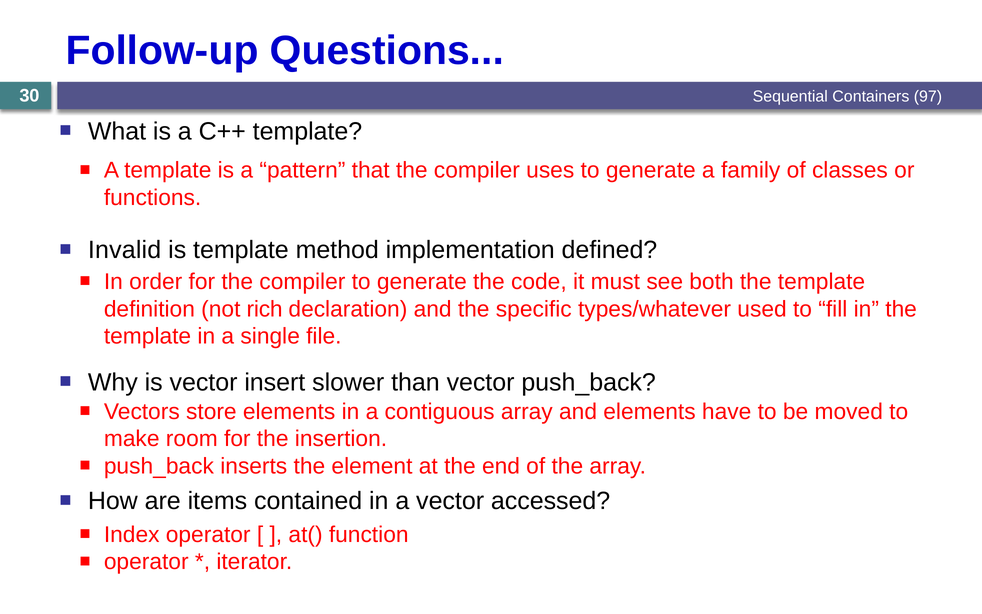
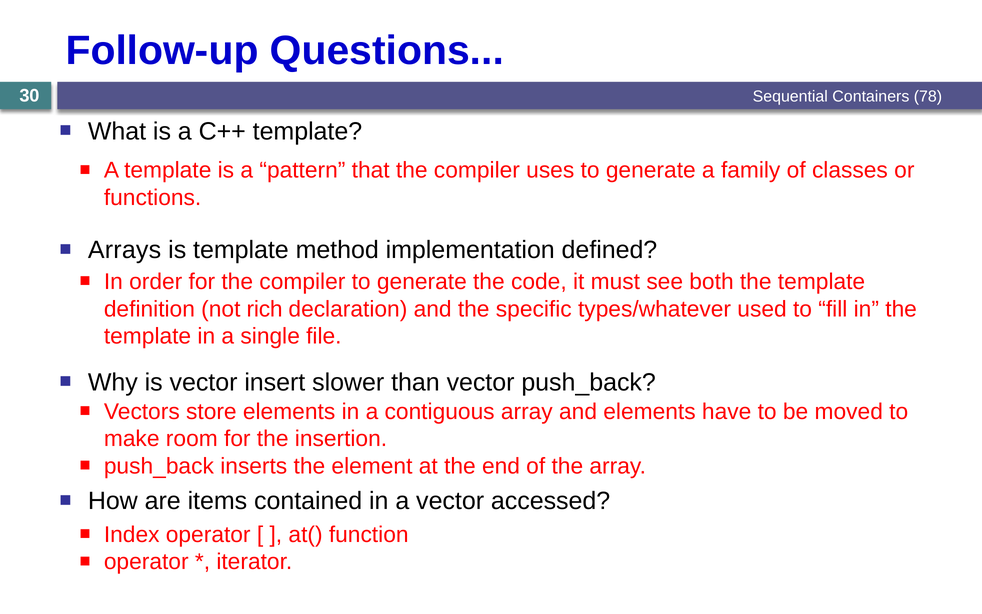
97: 97 -> 78
Invalid: Invalid -> Arrays
